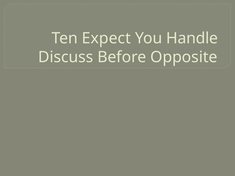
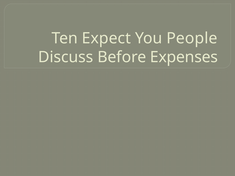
Handle: Handle -> People
Opposite: Opposite -> Expenses
